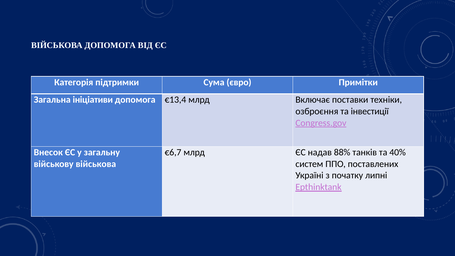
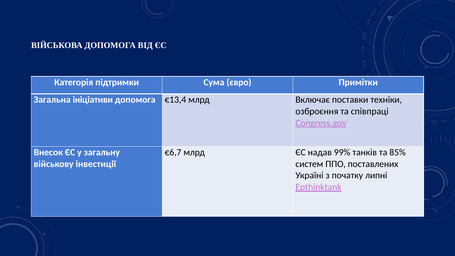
інвестиції: інвестиції -> співпраці
88%: 88% -> 99%
40%: 40% -> 85%
військову військова: військова -> інвестиції
